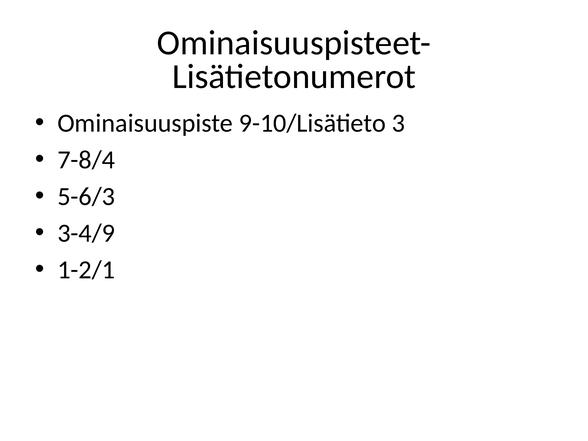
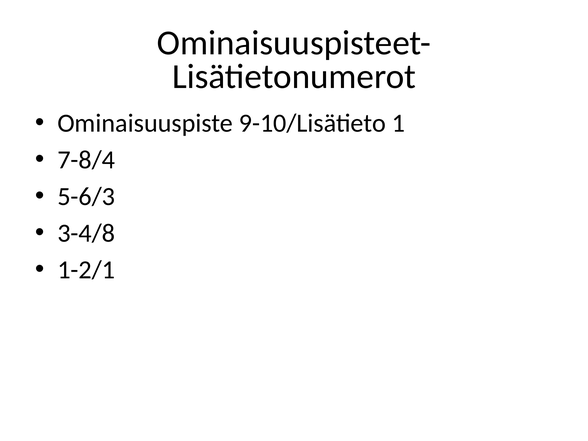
3: 3 -> 1
3-4/9: 3-4/9 -> 3-4/8
